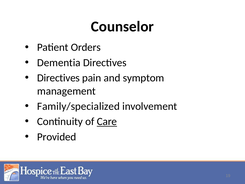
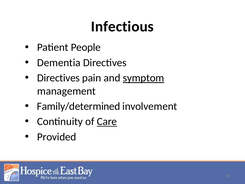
Counselor: Counselor -> Infectious
Orders: Orders -> People
symptom underline: none -> present
Family/specialized: Family/specialized -> Family/determined
